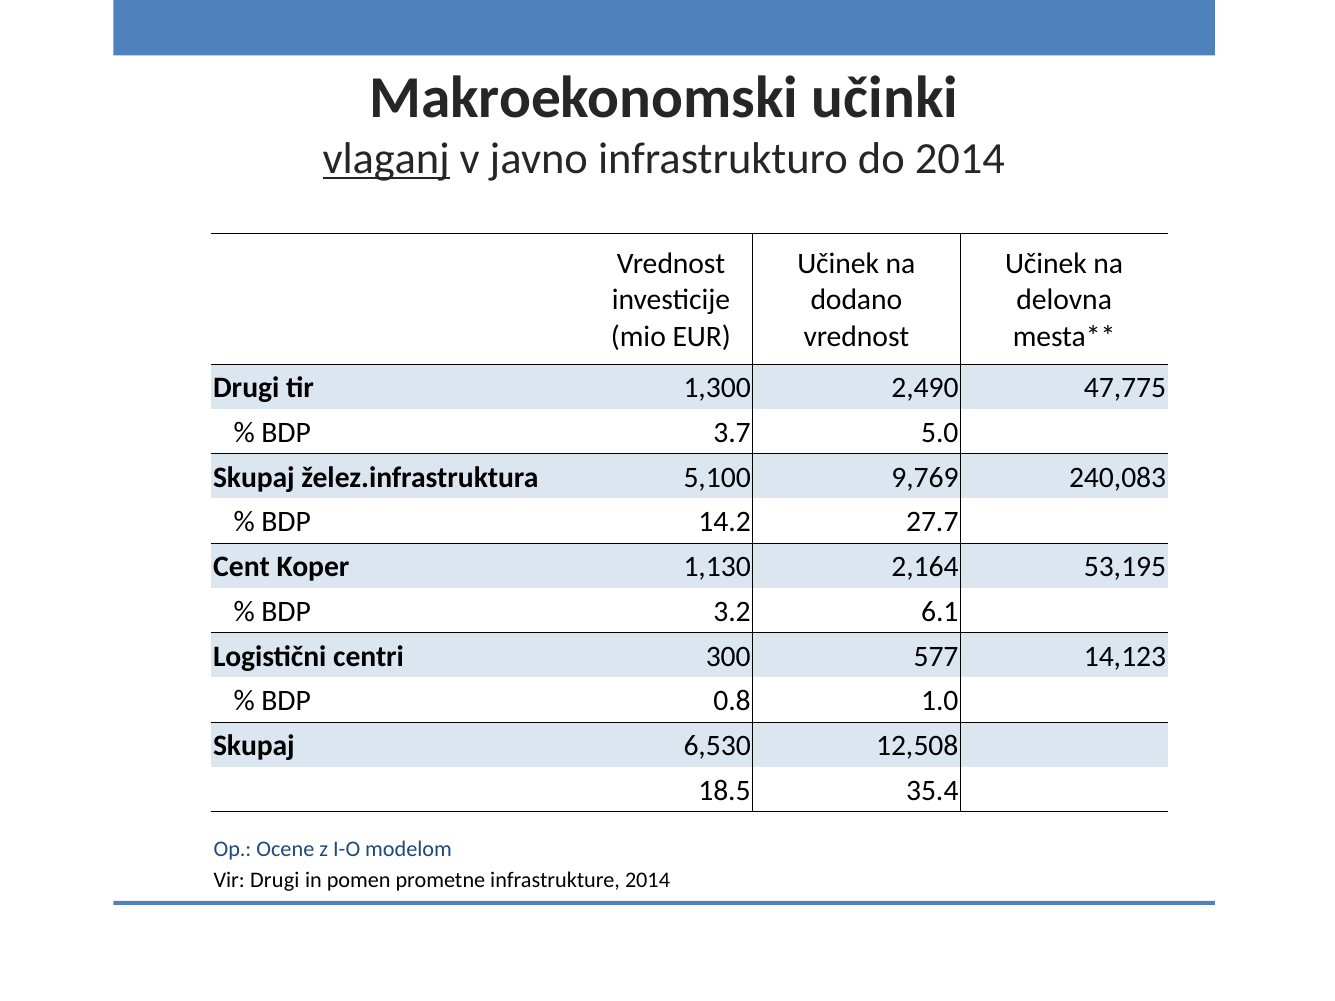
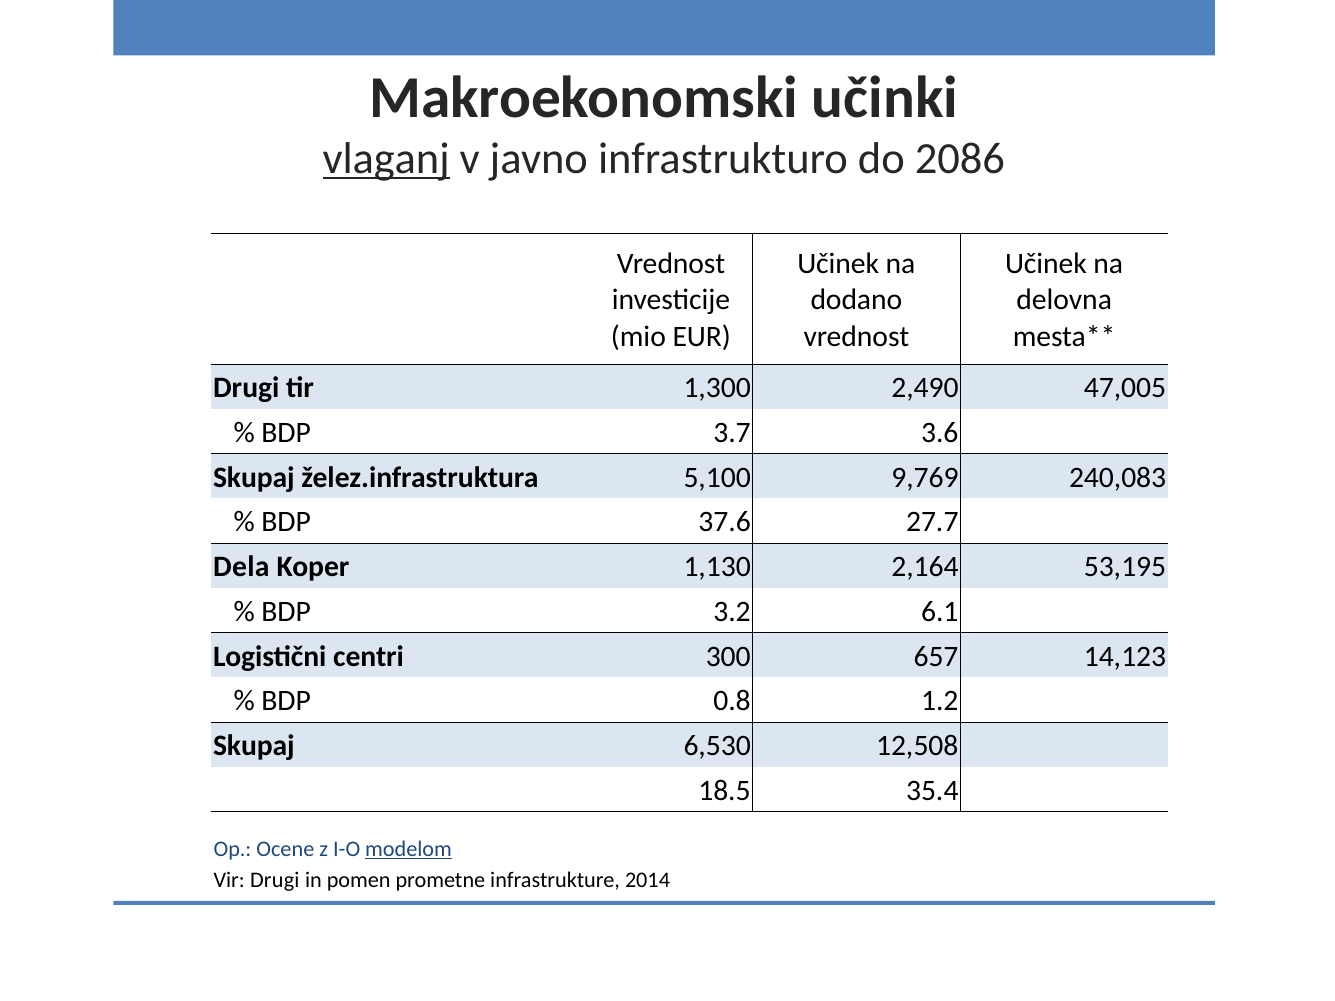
do 2014: 2014 -> 2086
47,775: 47,775 -> 47,005
5.0: 5.0 -> 3.6
14.2: 14.2 -> 37.6
Cent: Cent -> Dela
577: 577 -> 657
1.0: 1.0 -> 1.2
modelom underline: none -> present
